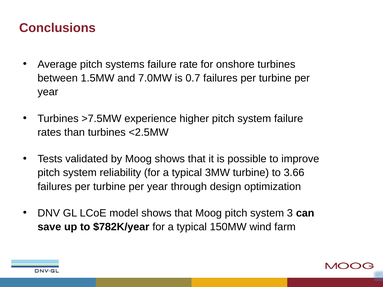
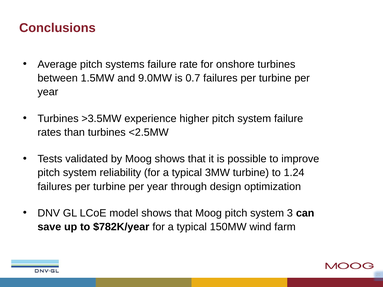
7.0MW: 7.0MW -> 9.0MW
>7.5MW: >7.5MW -> >3.5MW
3.66: 3.66 -> 1.24
